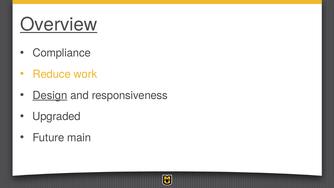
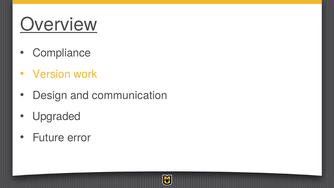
Reduce: Reduce -> Version
Design underline: present -> none
responsiveness: responsiveness -> communication
main: main -> error
